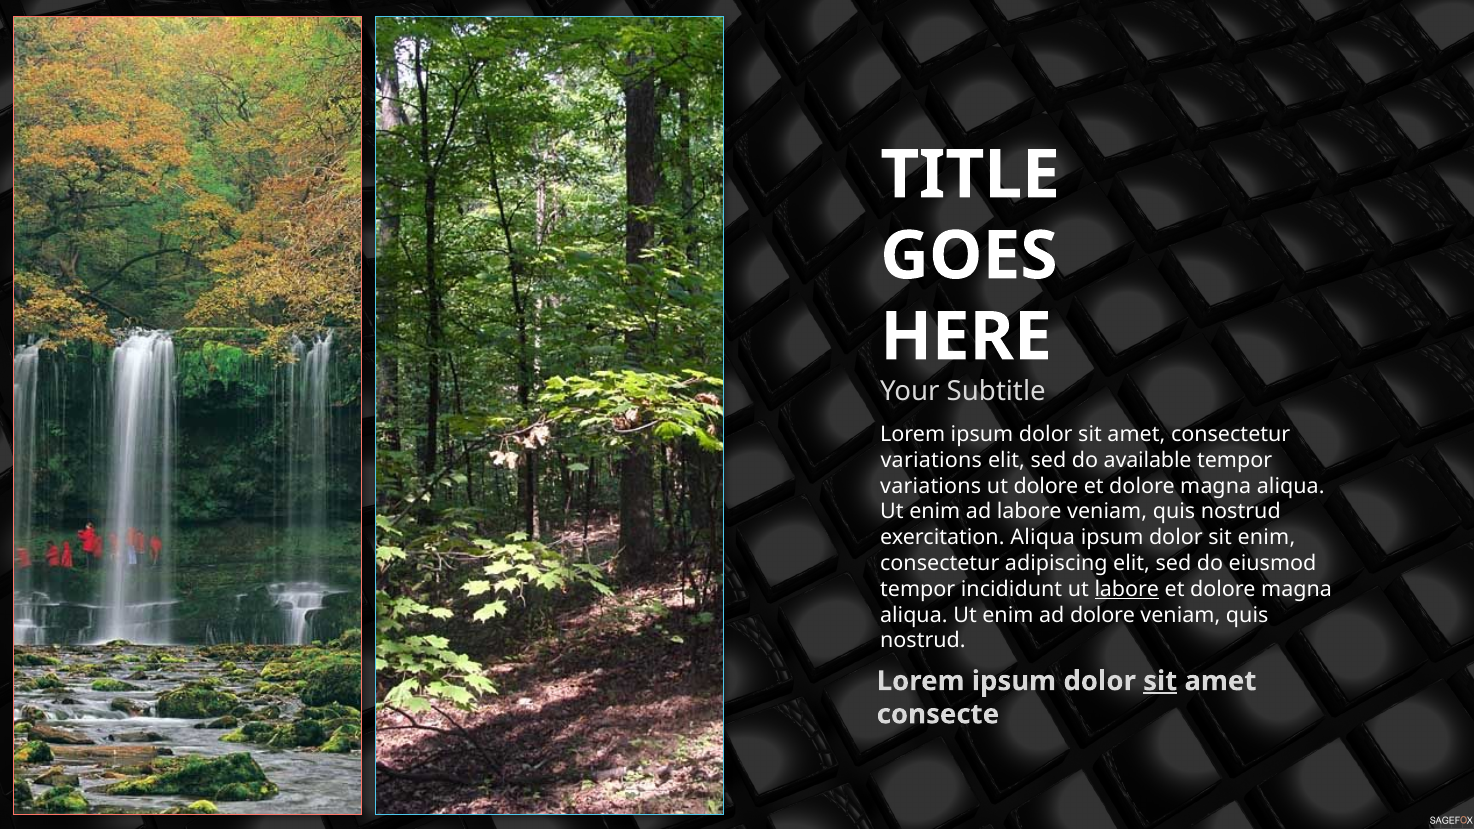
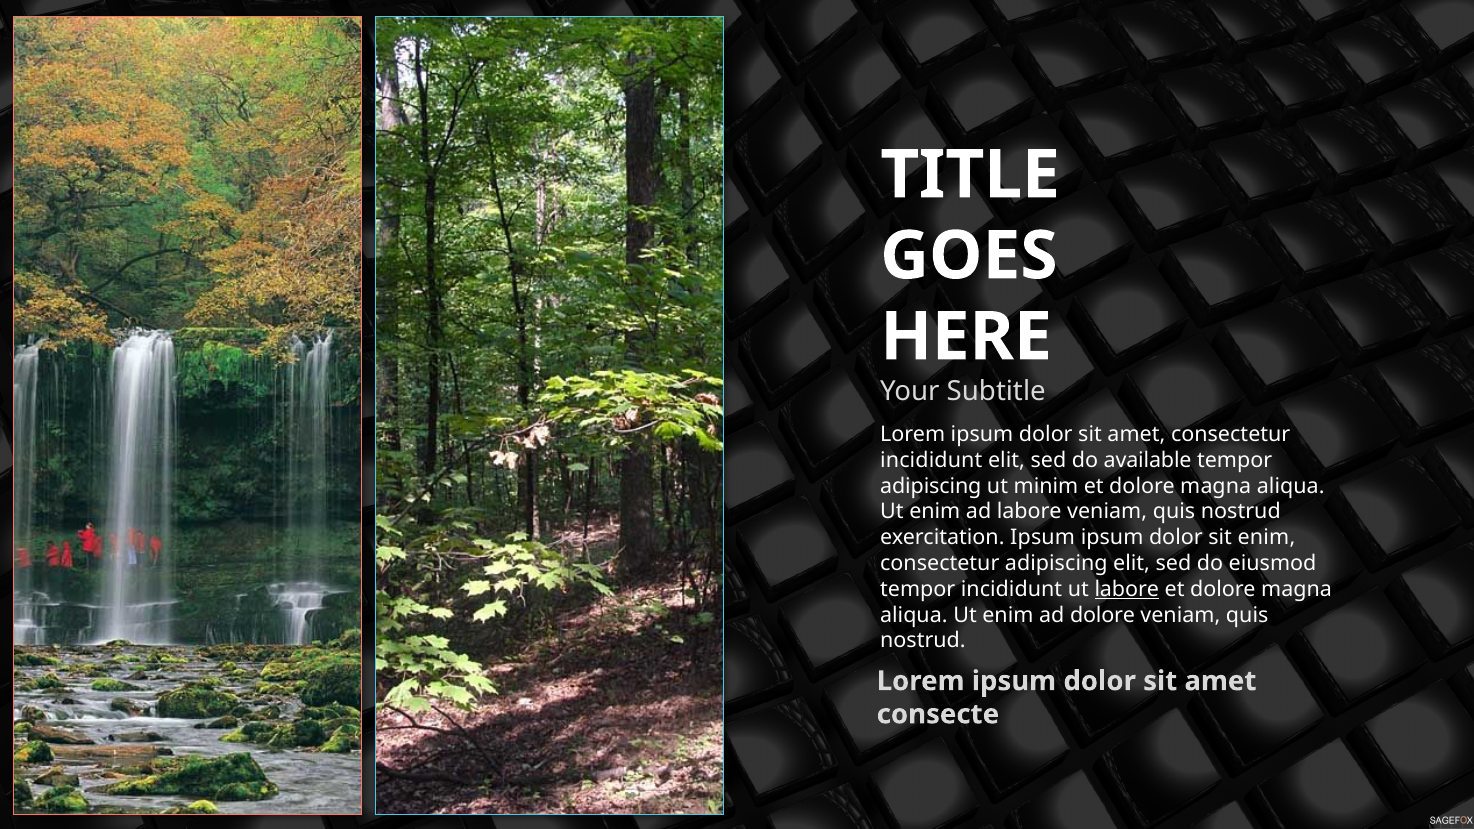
variations at (931, 460): variations -> incididunt
variations at (931, 486): variations -> adipiscing
ut dolore: dolore -> minim
exercitation Aliqua: Aliqua -> Ipsum
sit at (1160, 681) underline: present -> none
